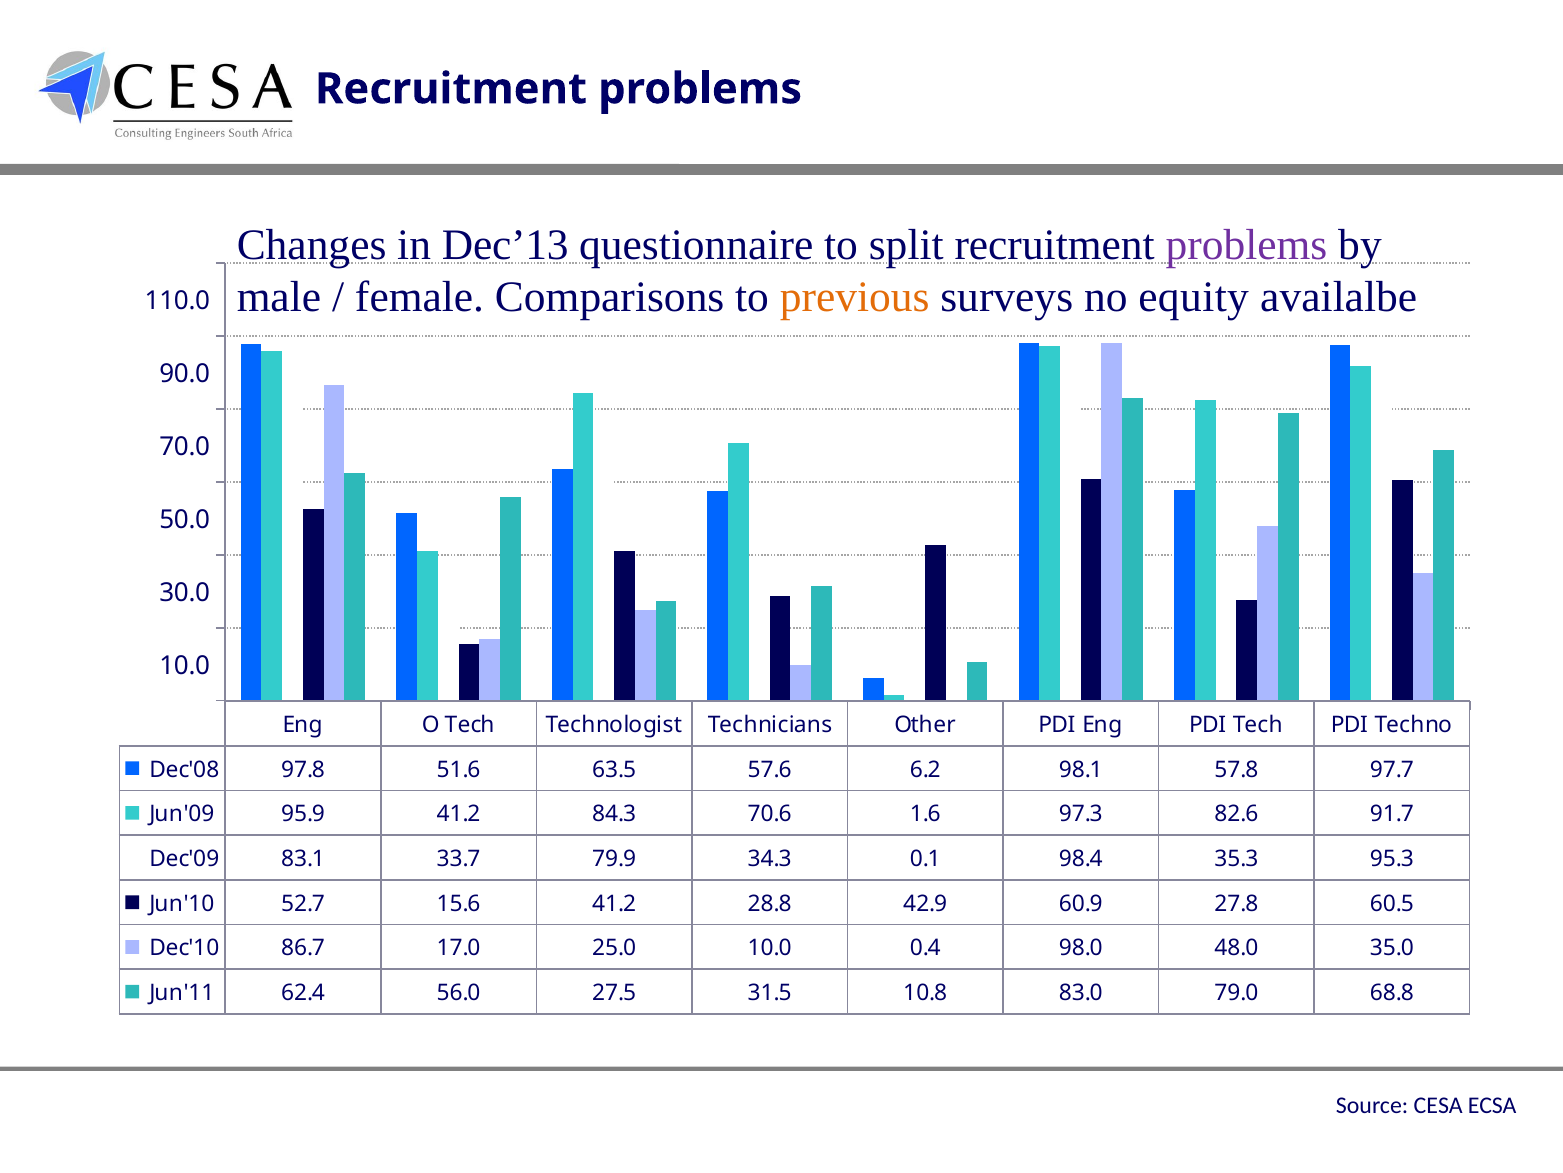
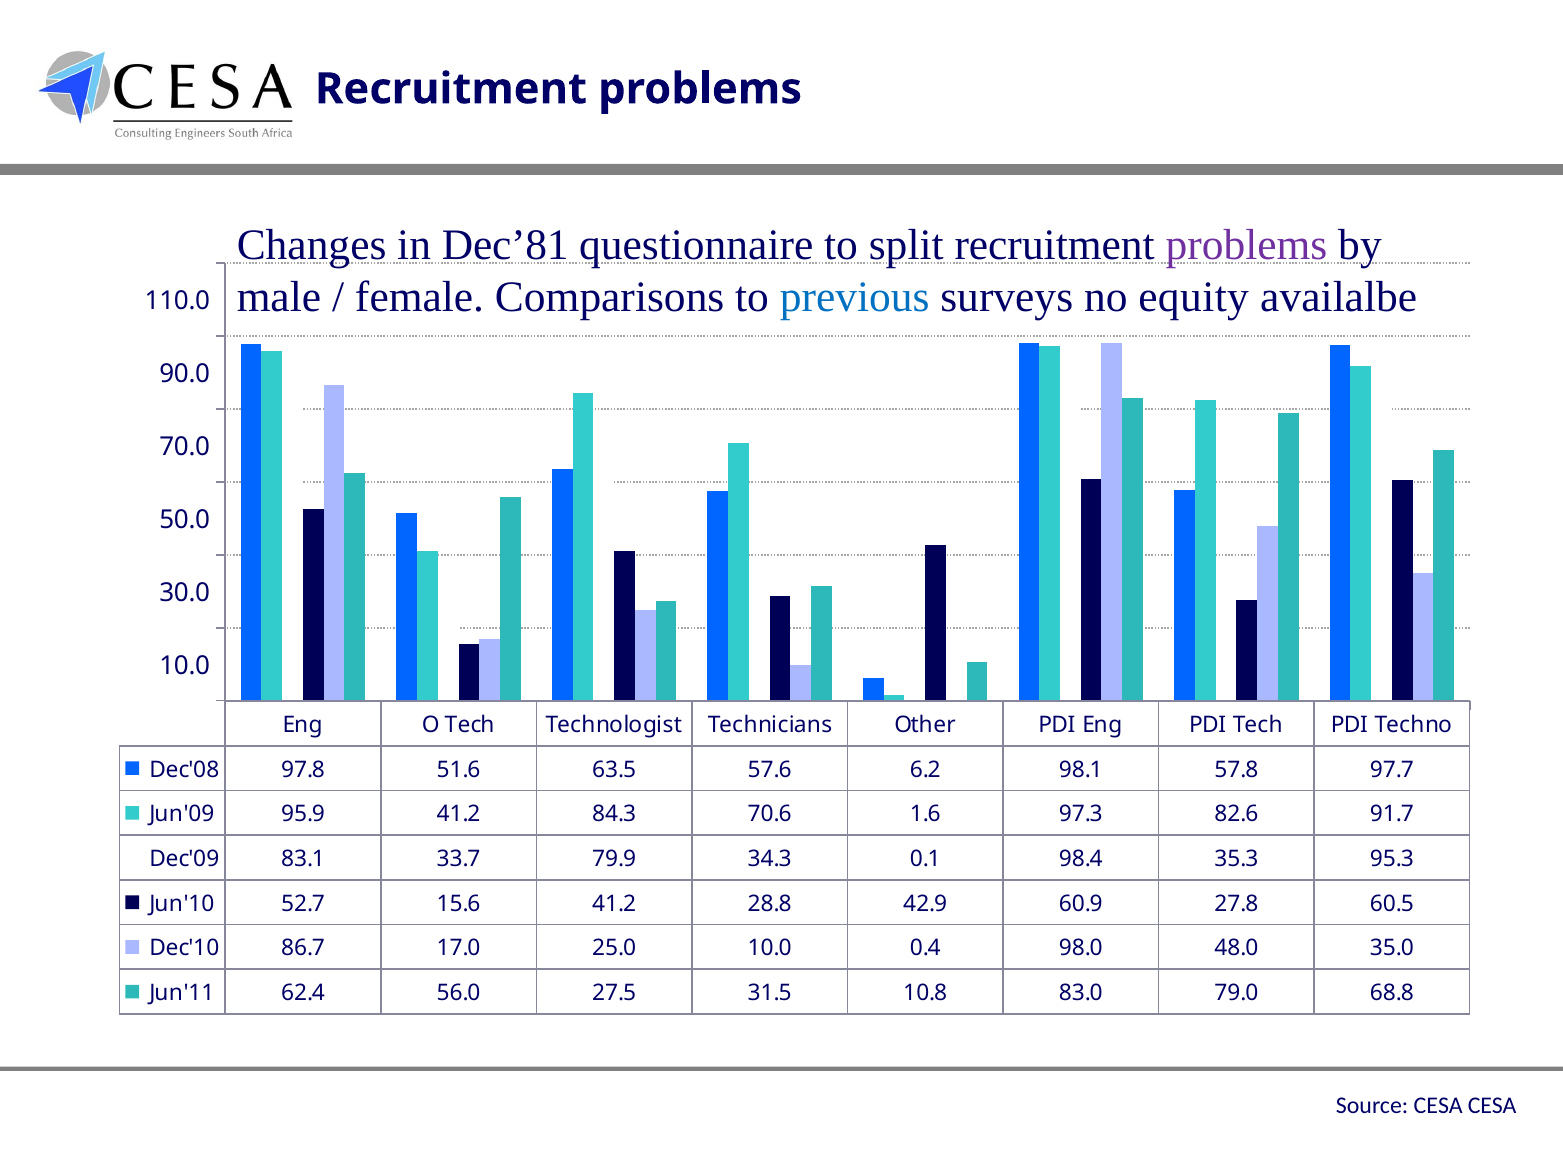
Dec’13: Dec’13 -> Dec’81
previous colour: orange -> blue
CESA ECSA: ECSA -> CESA
